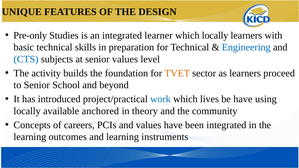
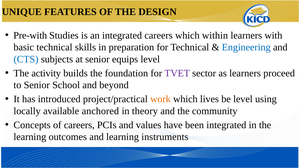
Pre-only: Pre-only -> Pre-with
integrated learner: learner -> careers
which locally: locally -> within
senior values: values -> equips
TVET colour: orange -> purple
work colour: blue -> orange
be have: have -> level
